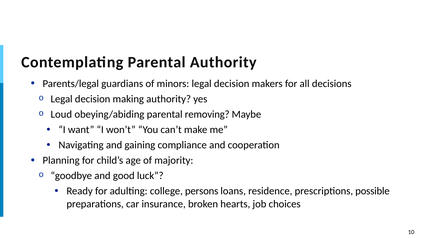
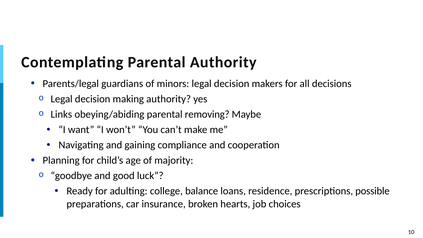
Loud: Loud -> Links
persons: persons -> balance
